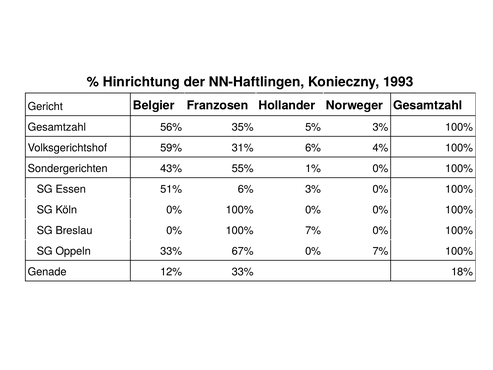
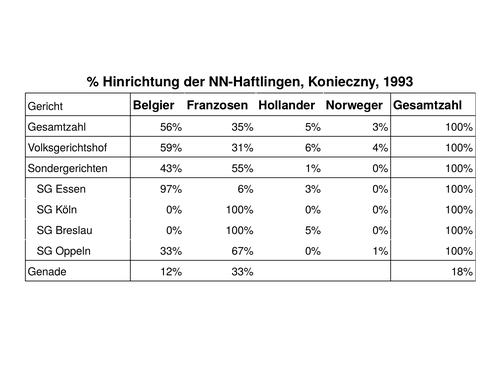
51%: 51% -> 97%
100% 7%: 7% -> 5%
0% 7%: 7% -> 1%
